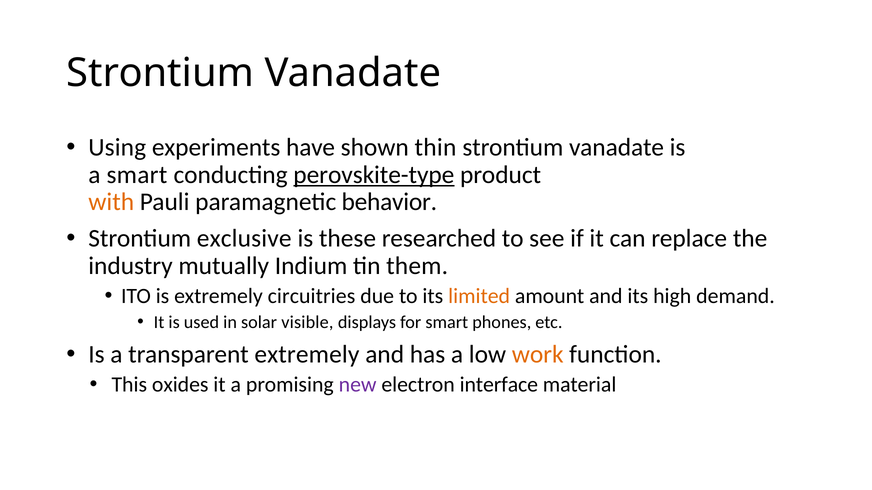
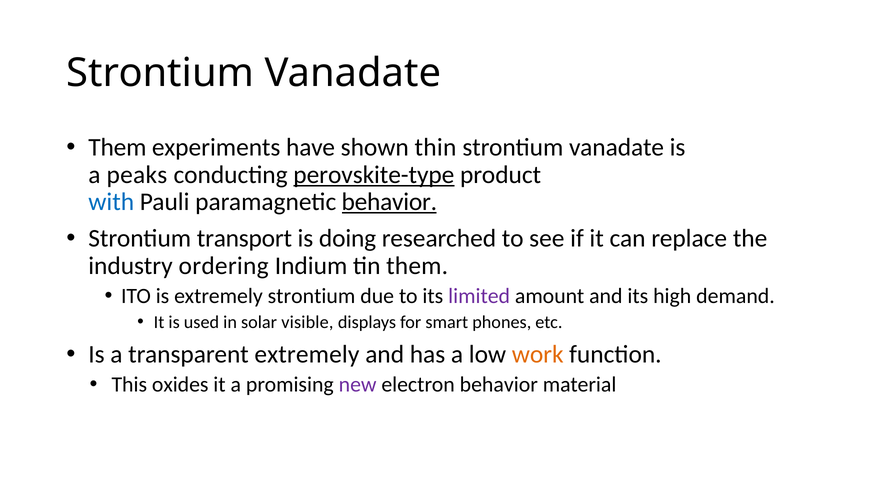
Using at (117, 147): Using -> Them
a smart: smart -> peaks
with colour: orange -> blue
behavior at (389, 202) underline: none -> present
exclusive: exclusive -> transport
these: these -> doing
mutually: mutually -> ordering
extremely circuitries: circuitries -> strontium
limited colour: orange -> purple
electron interface: interface -> behavior
